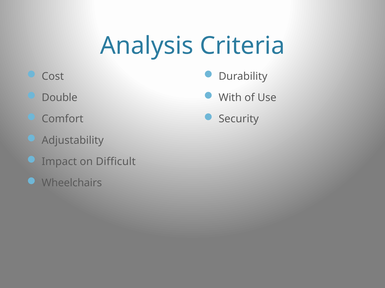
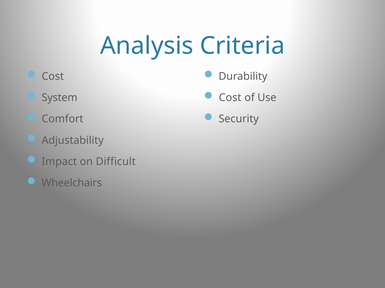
Double: Double -> System
With at (230, 98): With -> Cost
